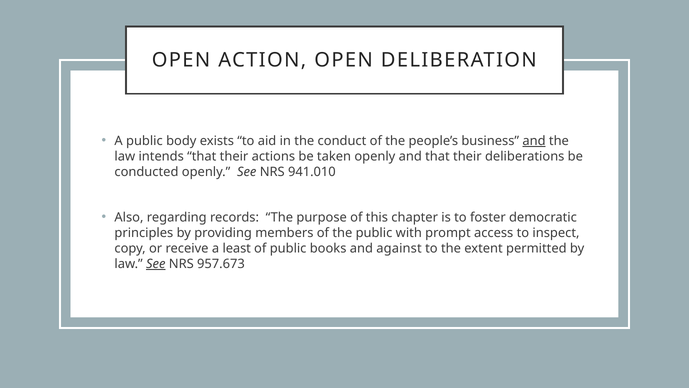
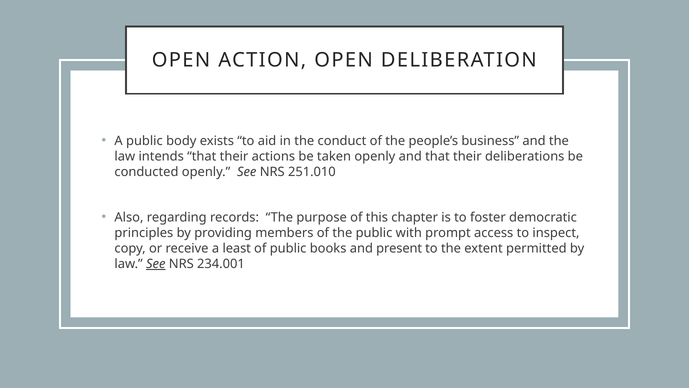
and at (534, 141) underline: present -> none
941.010: 941.010 -> 251.010
against: against -> present
957.673: 957.673 -> 234.001
